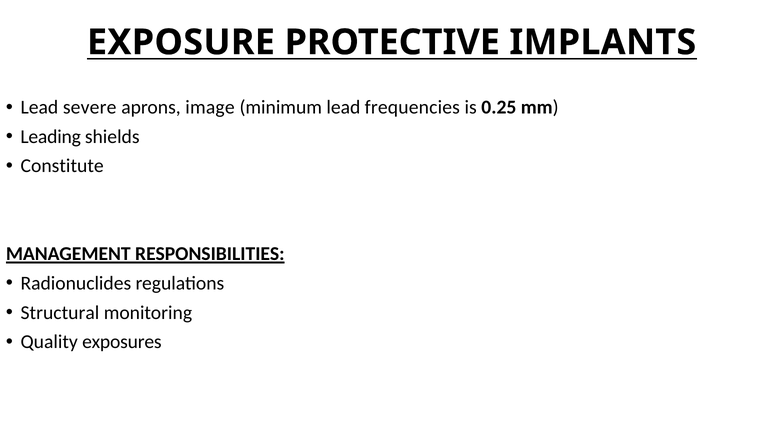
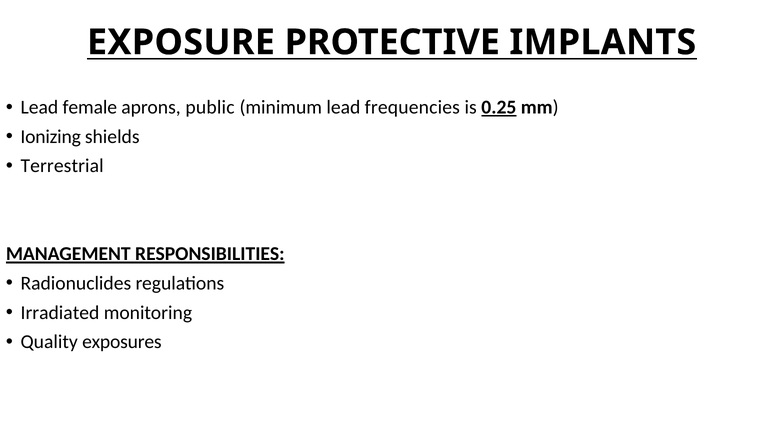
severe: severe -> female
image: image -> public
0.25 underline: none -> present
Leading: Leading -> Ionizing
Constitute: Constitute -> Terrestrial
Structural: Structural -> Irradiated
